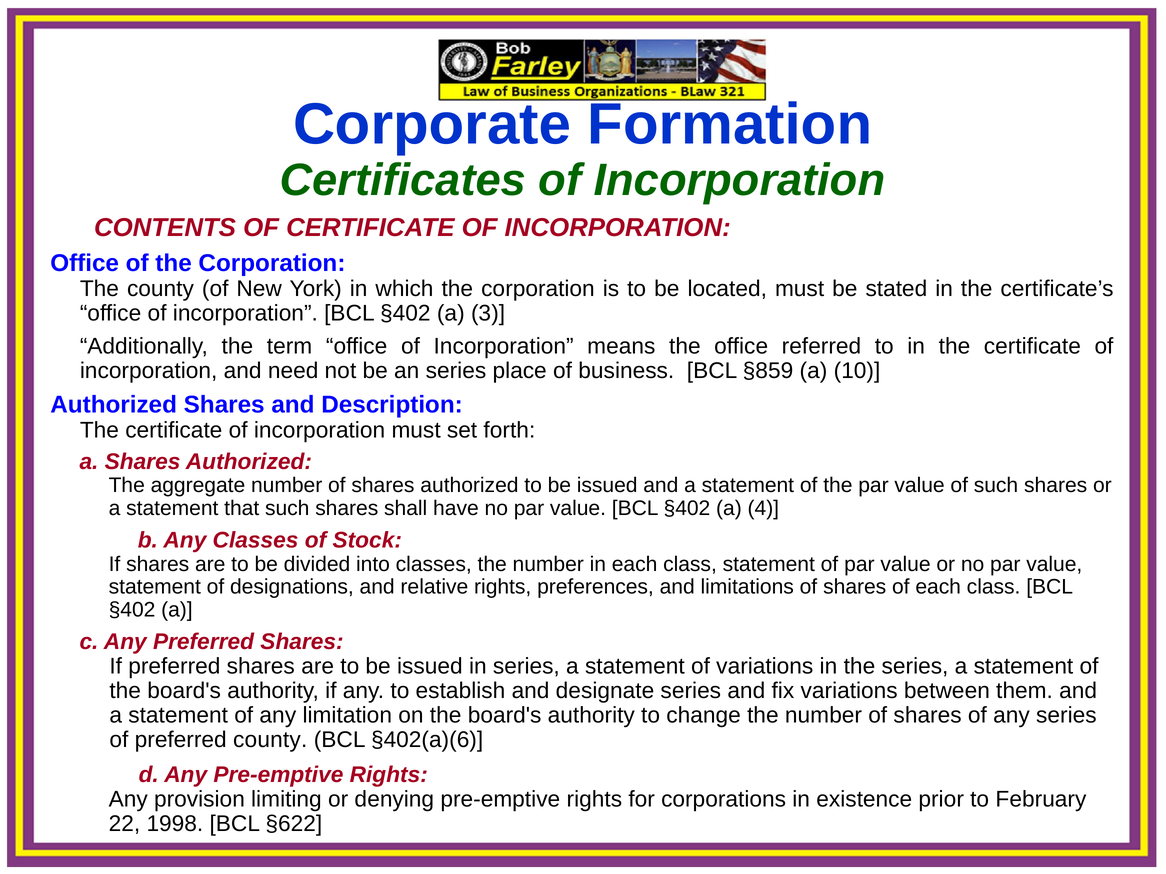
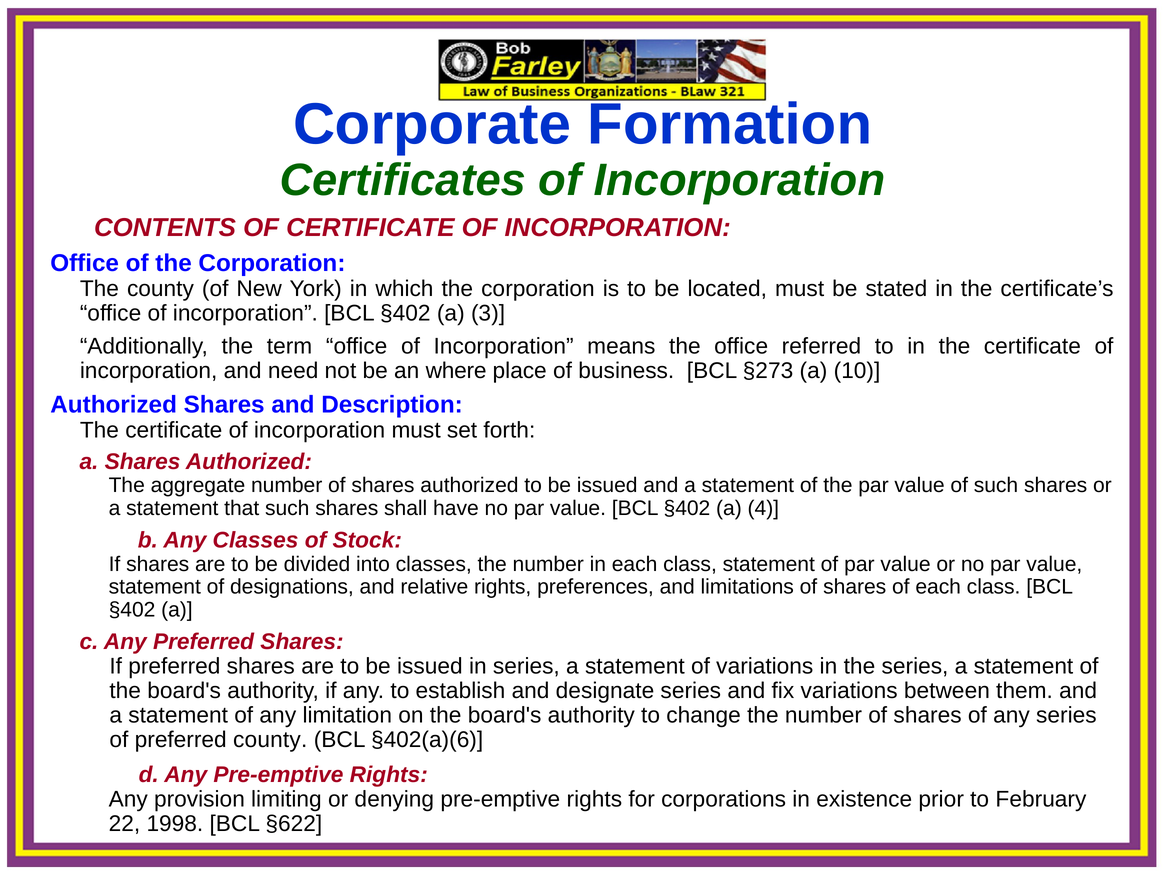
an series: series -> where
§859: §859 -> §273
